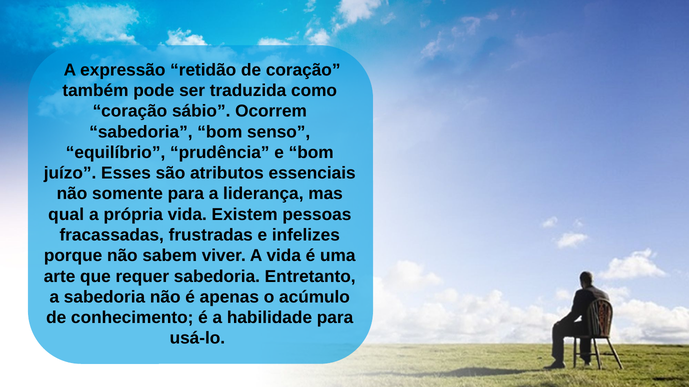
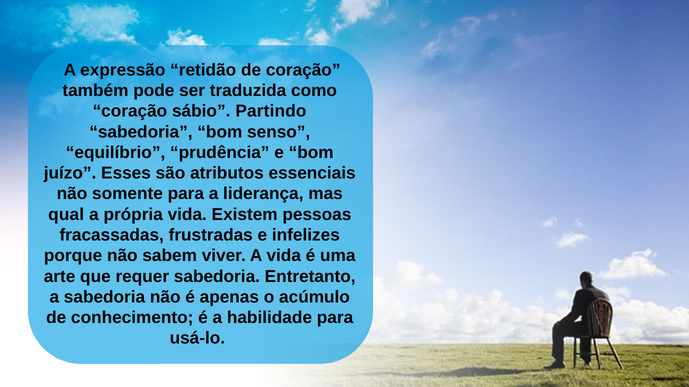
Ocorrem: Ocorrem -> Partindo
